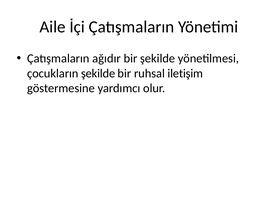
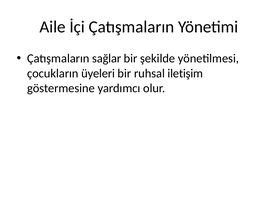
ağıdır: ağıdır -> sağlar
çocukların şekilde: şekilde -> üyeleri
